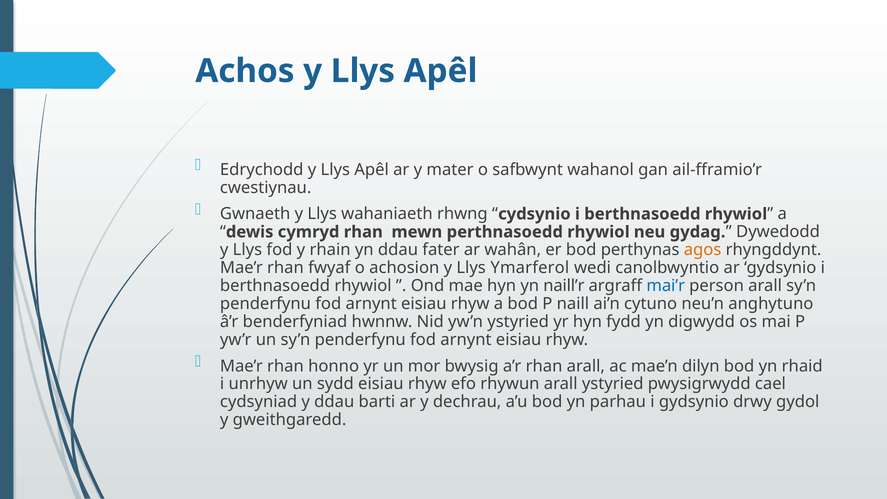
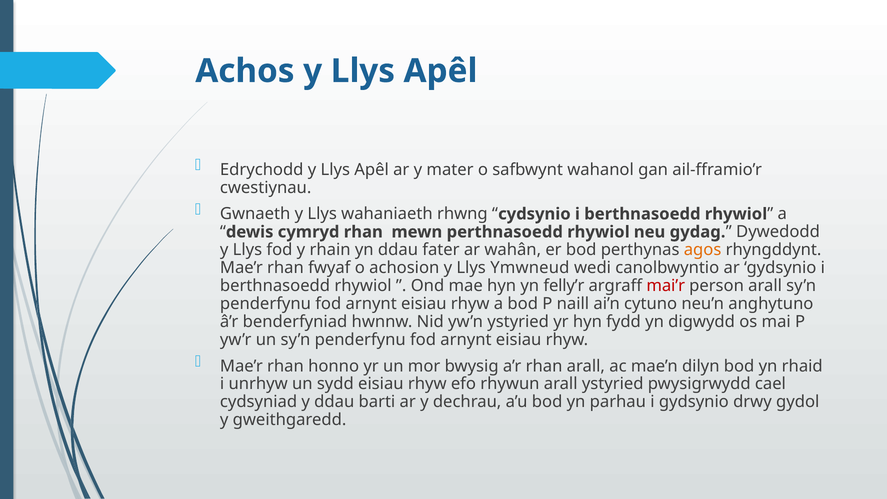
Ymarferol: Ymarferol -> Ymwneud
naill’r: naill’r -> felly’r
mai’r colour: blue -> red
